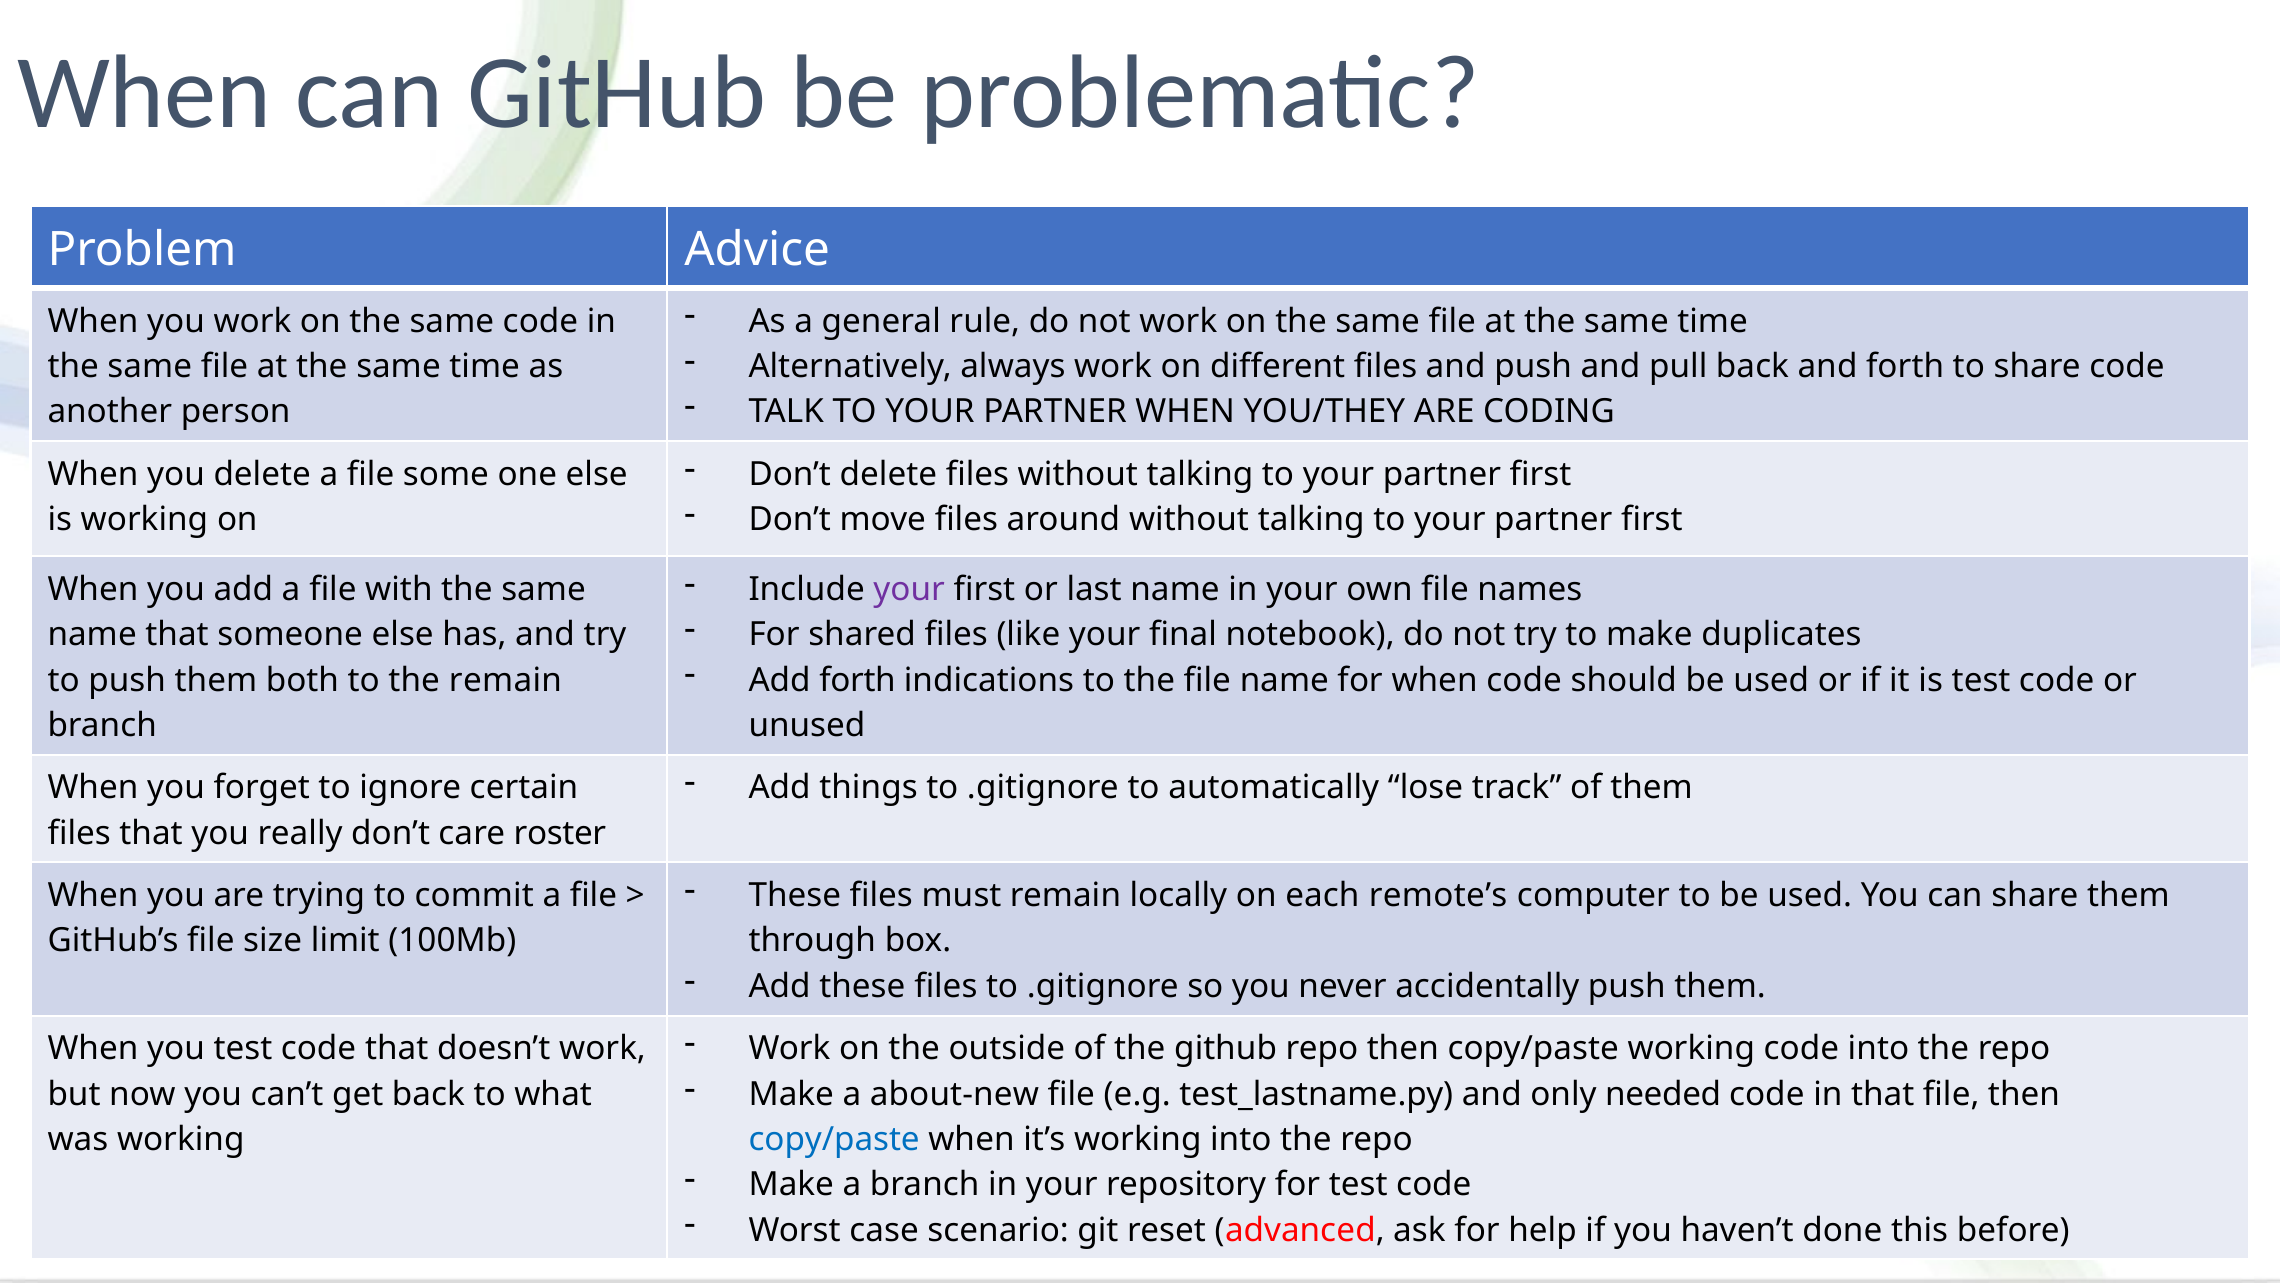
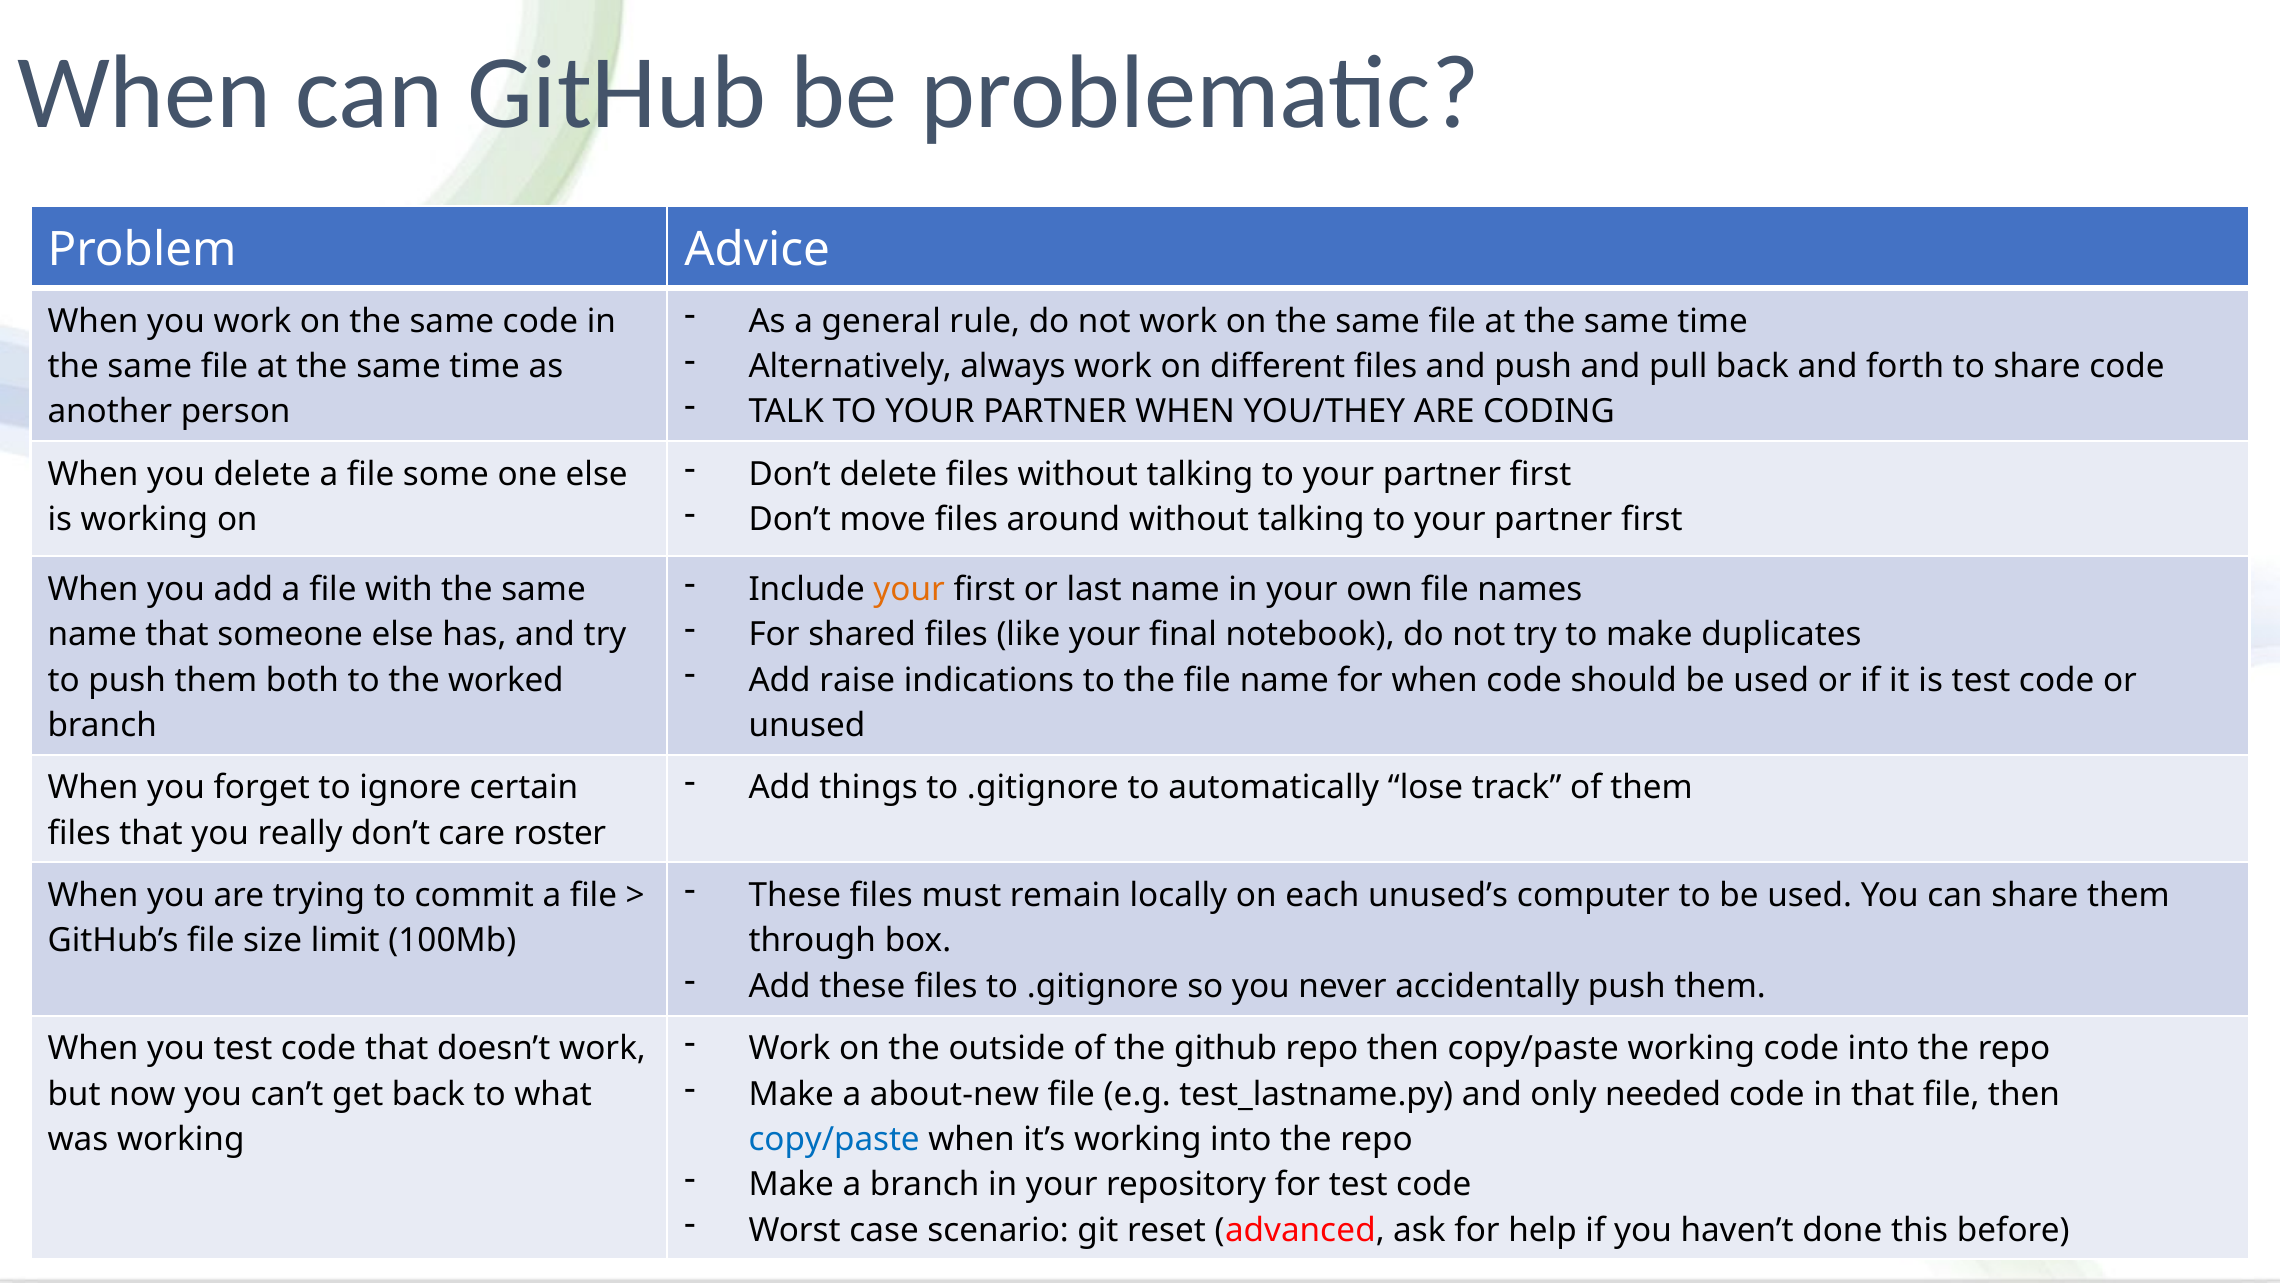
your at (909, 589) colour: purple -> orange
Add forth: forth -> raise
the remain: remain -> worked
remote’s: remote’s -> unused’s
